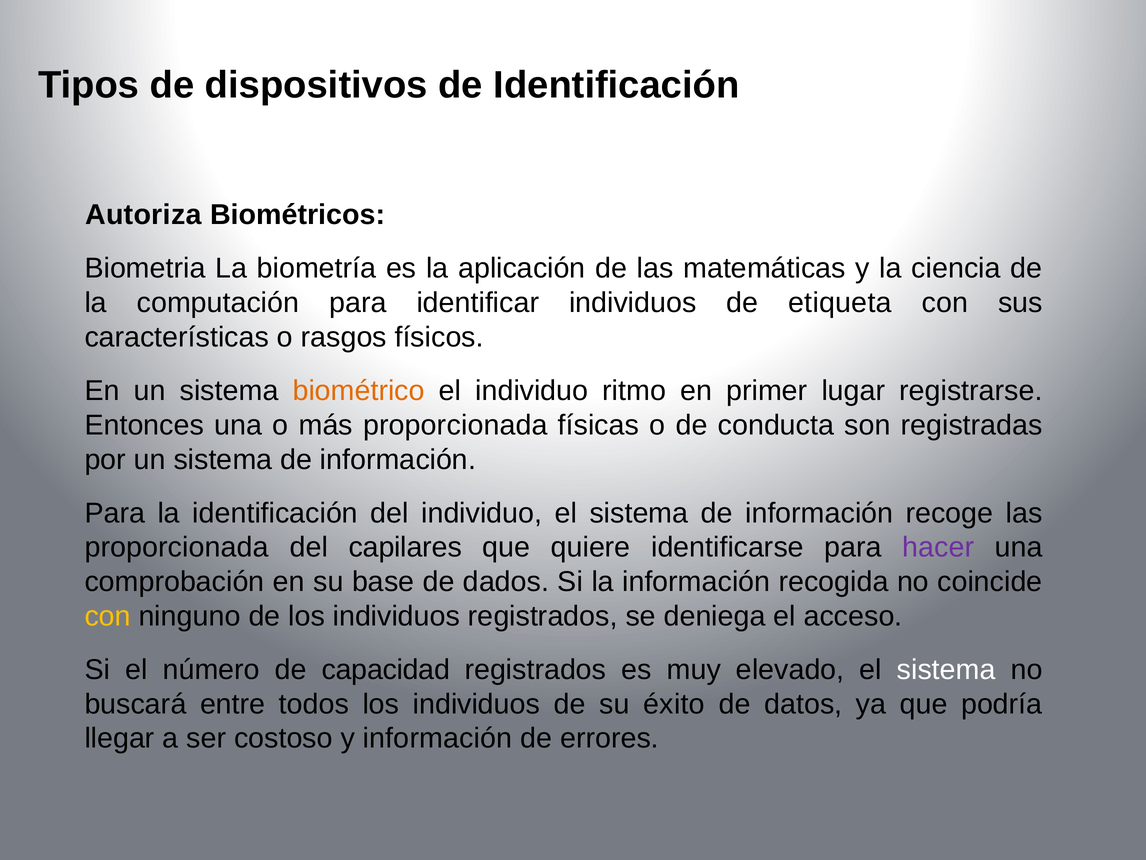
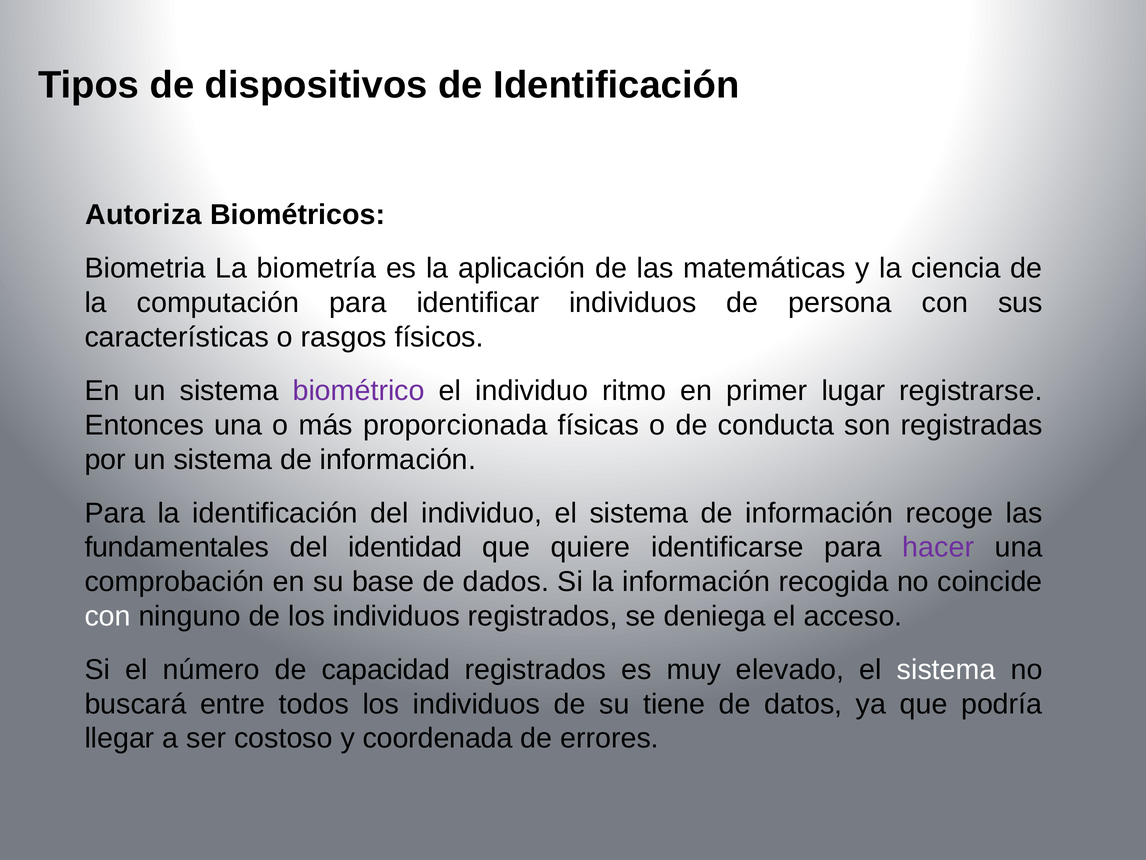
etiqueta: etiqueta -> persona
biométrico colour: orange -> purple
proporcionada at (177, 547): proporcionada -> fundamentales
capilares: capilares -> identidad
con at (108, 616) colour: yellow -> white
éxito: éxito -> tiene
y información: información -> coordenada
